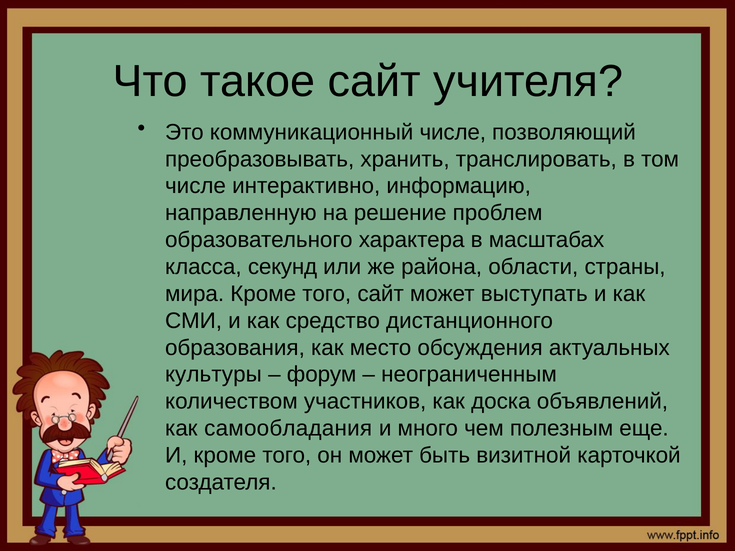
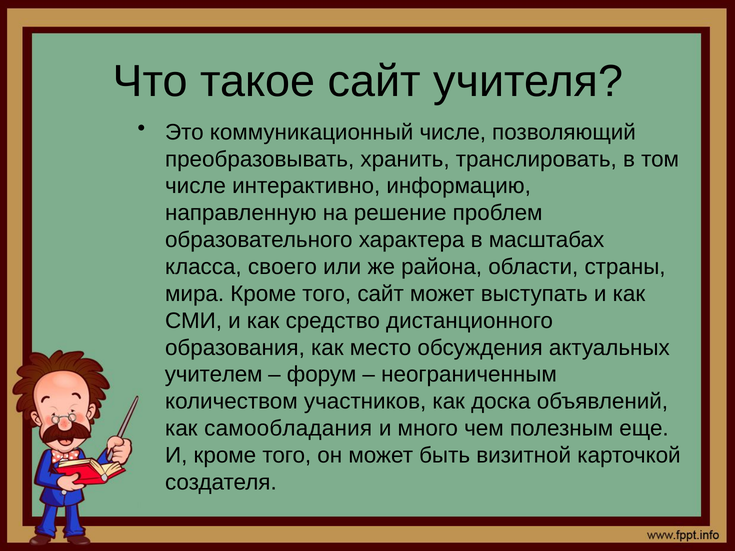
секунд: секунд -> своего
культуры: культуры -> учителем
